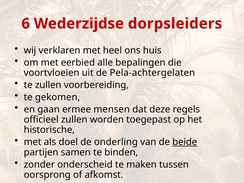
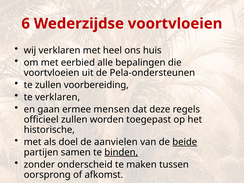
Wederzijdse dorpsleiders: dorpsleiders -> voortvloeien
Pela-achtergelaten: Pela-achtergelaten -> Pela-ondersteunen
te gekomen: gekomen -> verklaren
onderling: onderling -> aanvielen
binden underline: none -> present
